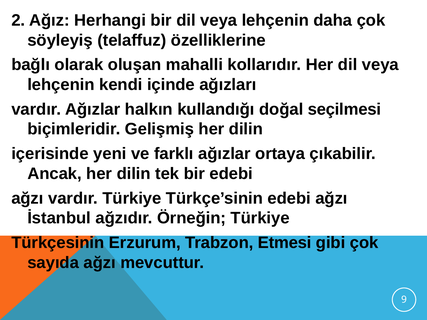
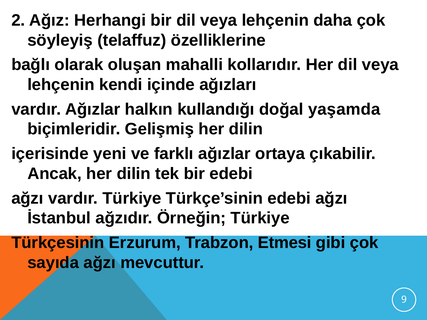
seçilmesi: seçilmesi -> yaşamda
